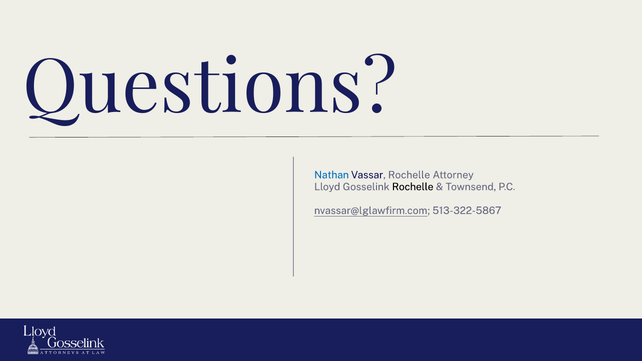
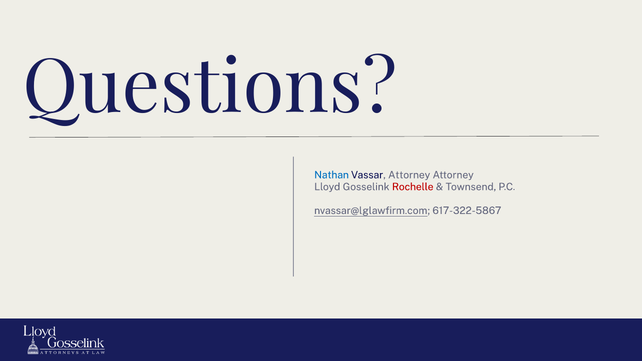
Vassar Rochelle: Rochelle -> Attorney
Rochelle at (413, 187) colour: black -> red
513-322-5867: 513-322-5867 -> 617-322-5867
